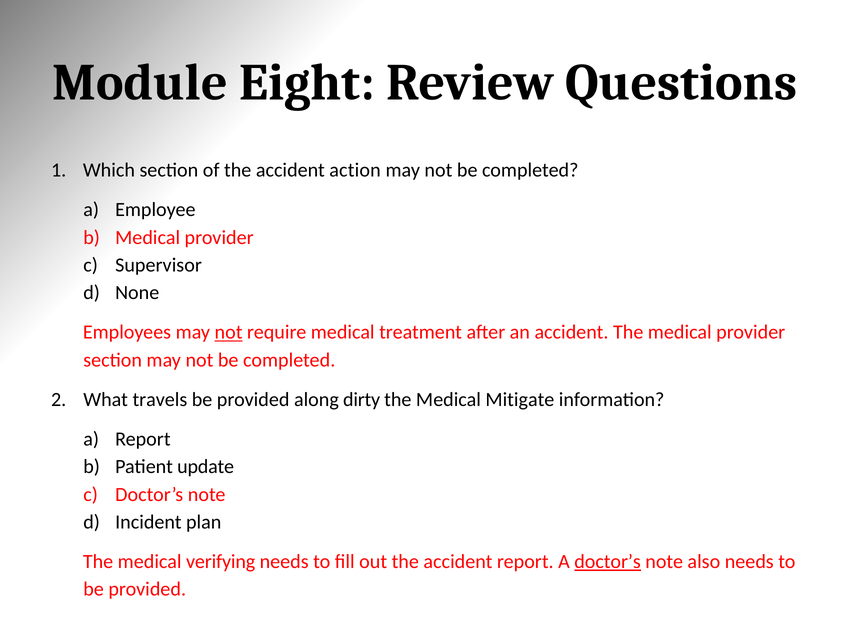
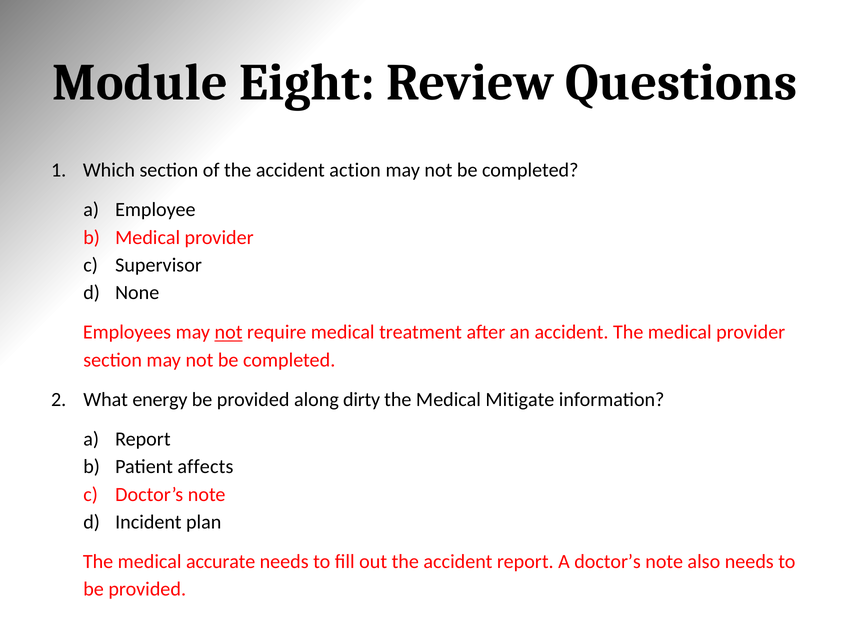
travels: travels -> energy
update: update -> affects
verifying: verifying -> accurate
doctor’s at (608, 561) underline: present -> none
